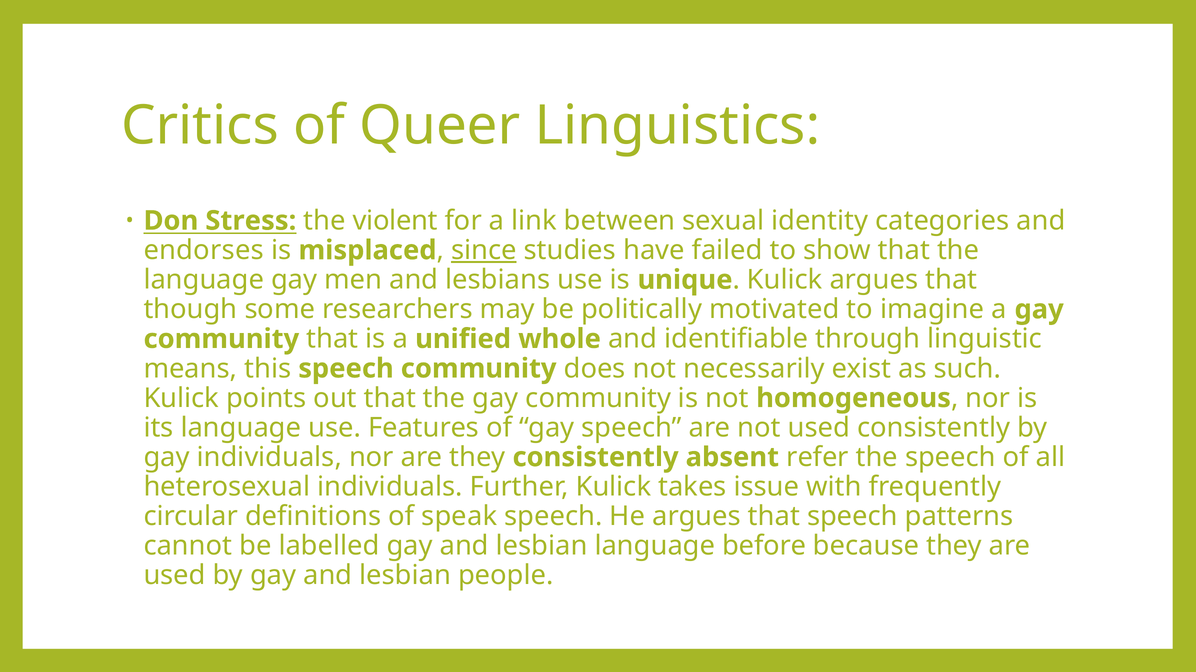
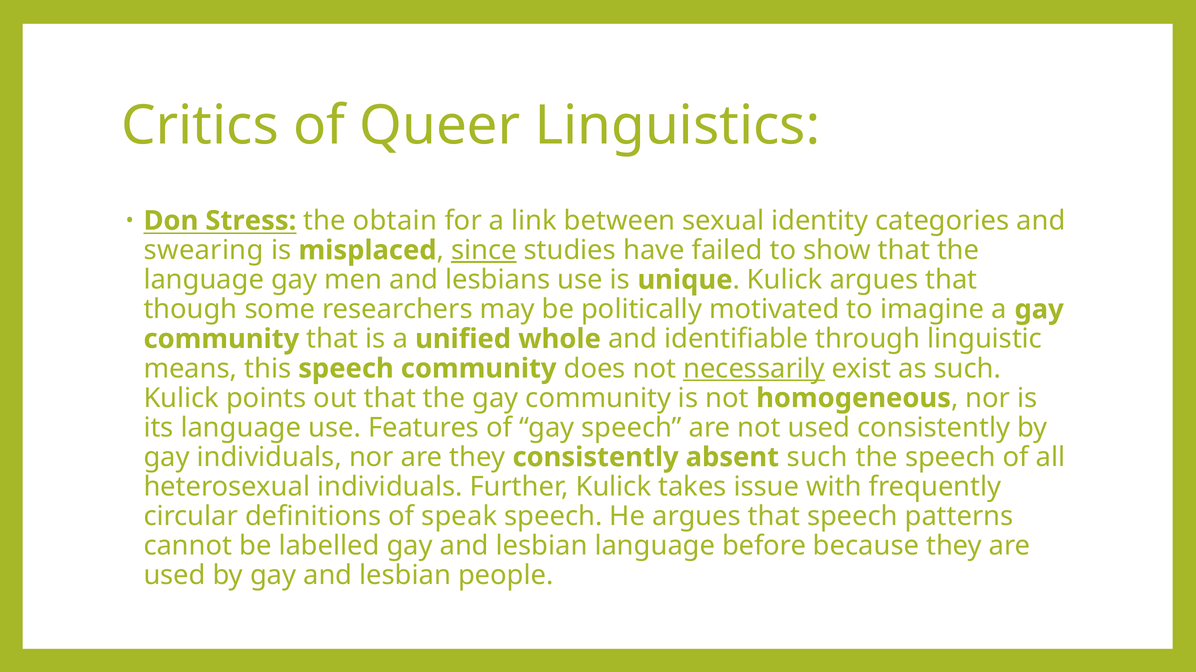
violent: violent -> obtain
endorses: endorses -> swearing
necessarily underline: none -> present
absent refer: refer -> such
